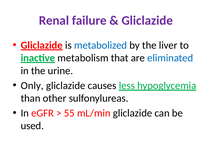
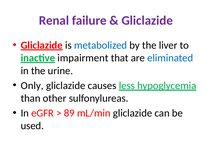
metabolism: metabolism -> impairment
55: 55 -> 89
